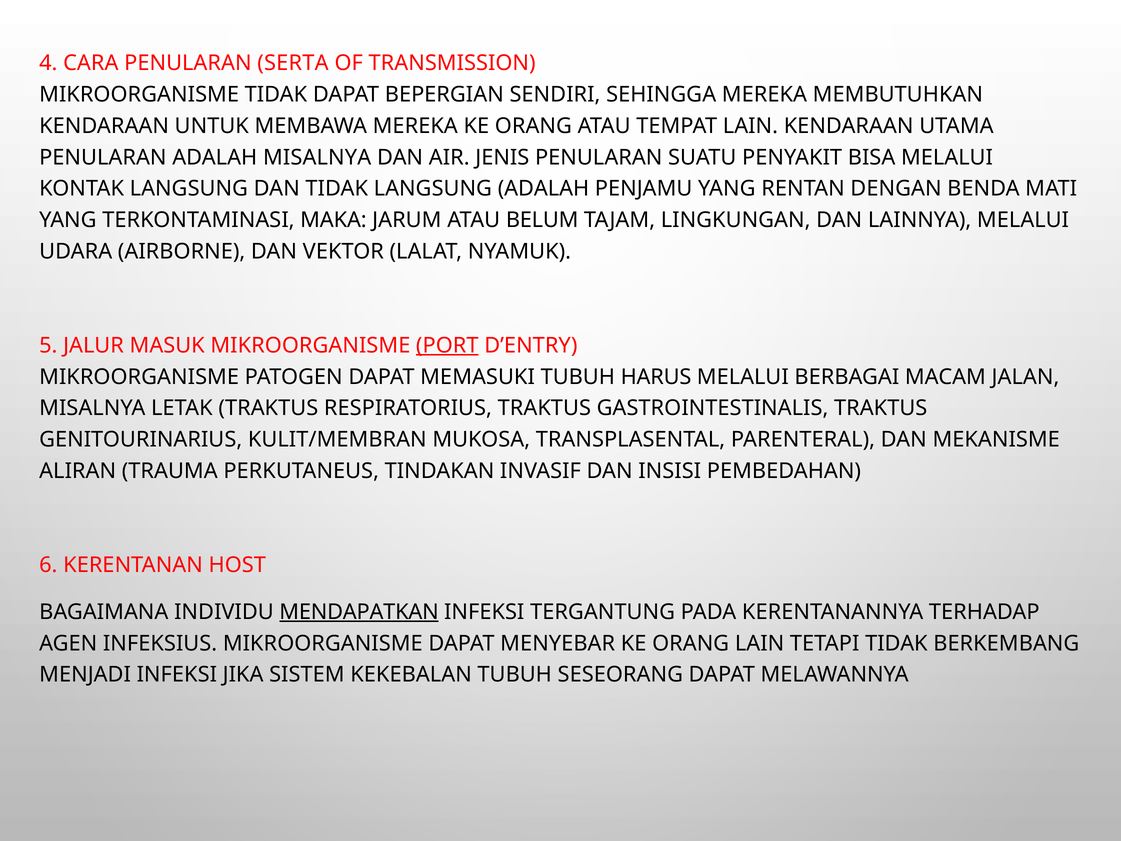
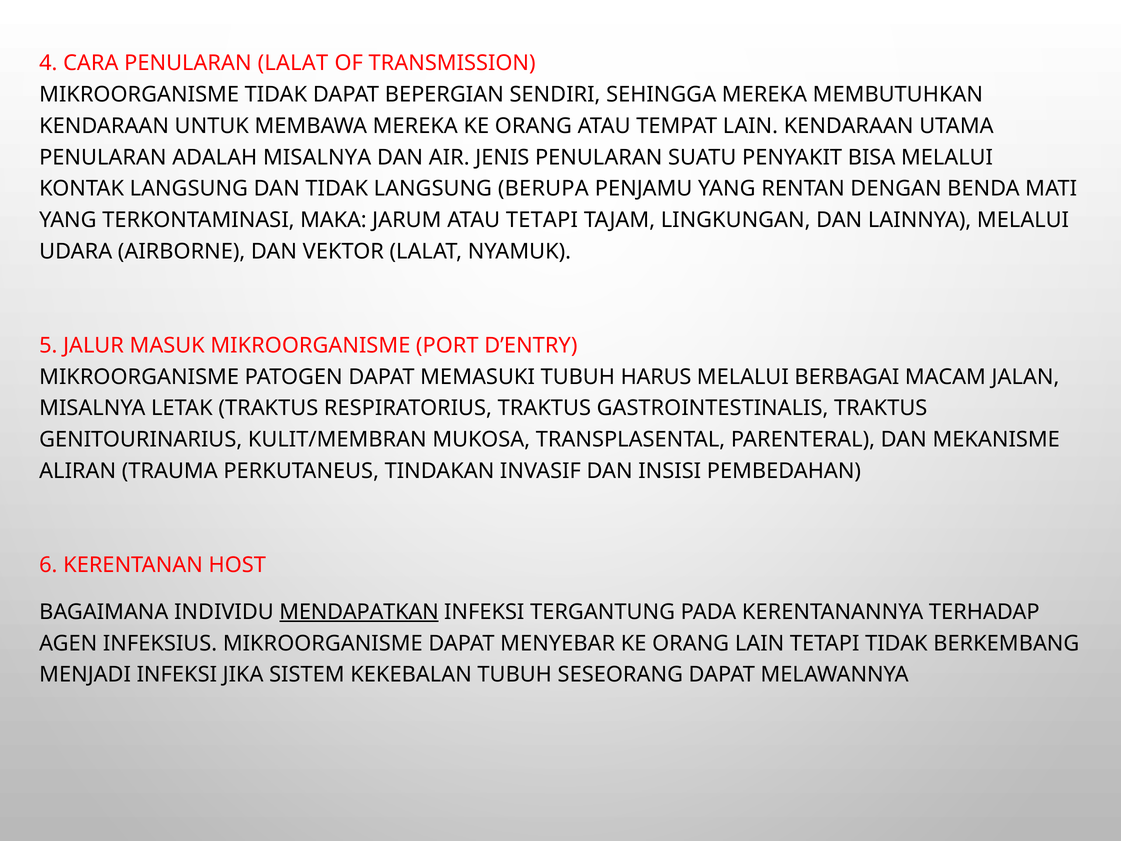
PENULARAN SERTA: SERTA -> LALAT
LANGSUNG ADALAH: ADALAH -> BERUPA
ATAU BELUM: BELUM -> TETAPI
PORT underline: present -> none
